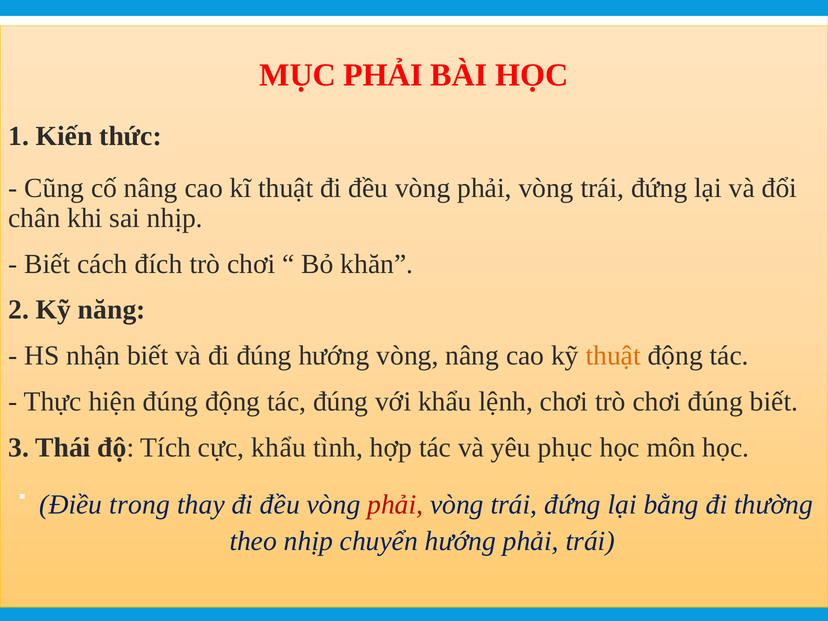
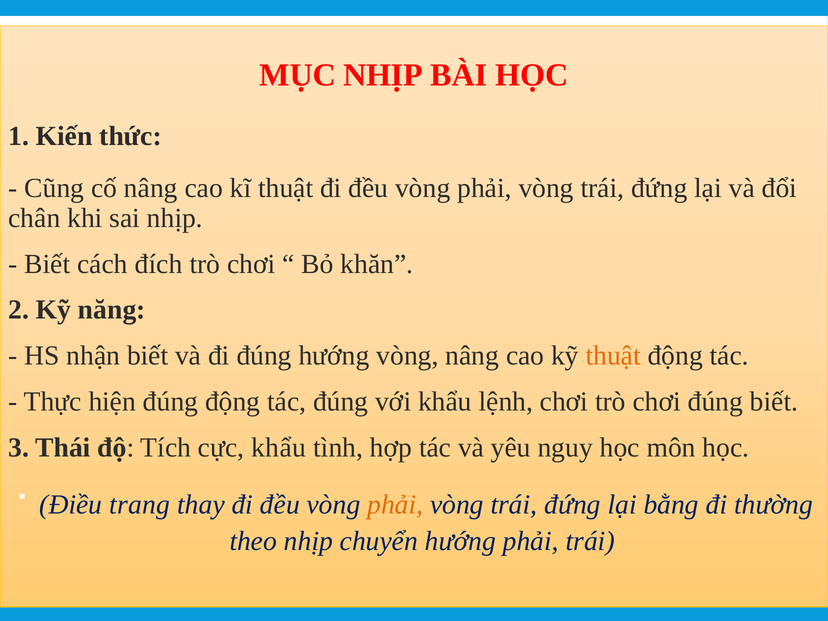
MỤC PHẢI: PHẢI -> NHỊP
phục: phục -> nguy
trong: trong -> trang
phải at (395, 505) colour: red -> orange
